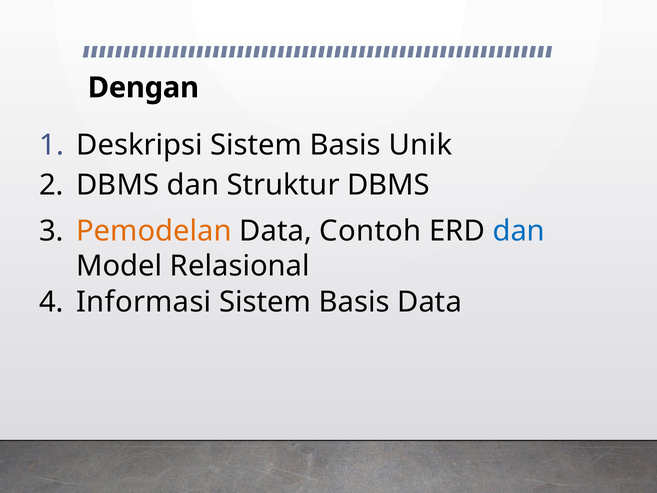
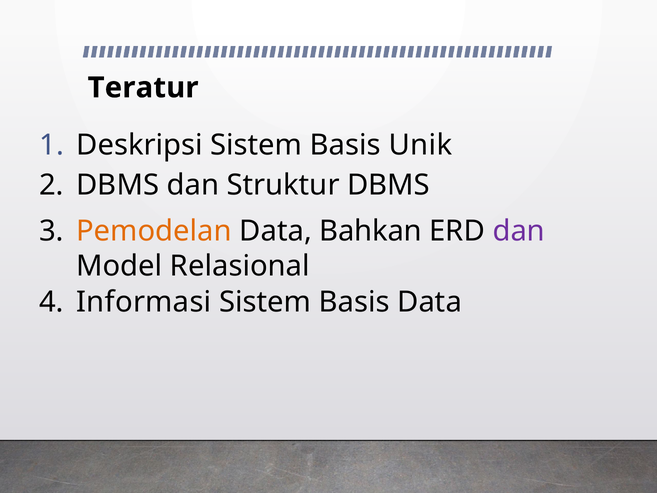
Dengan: Dengan -> Teratur
Contoh: Contoh -> Bahkan
dan at (519, 231) colour: blue -> purple
